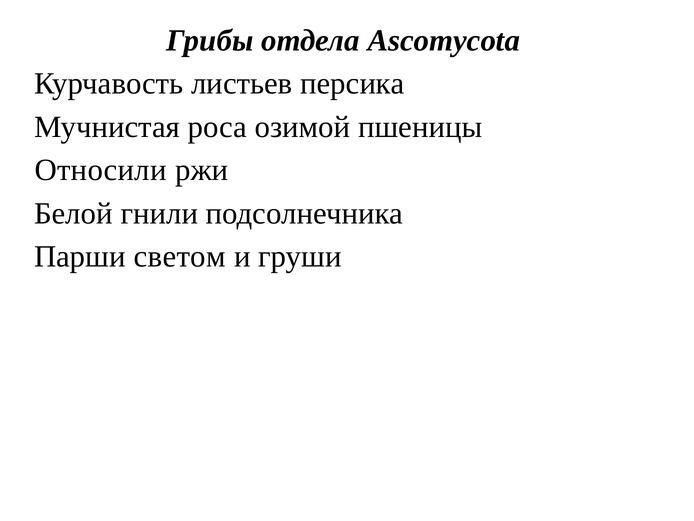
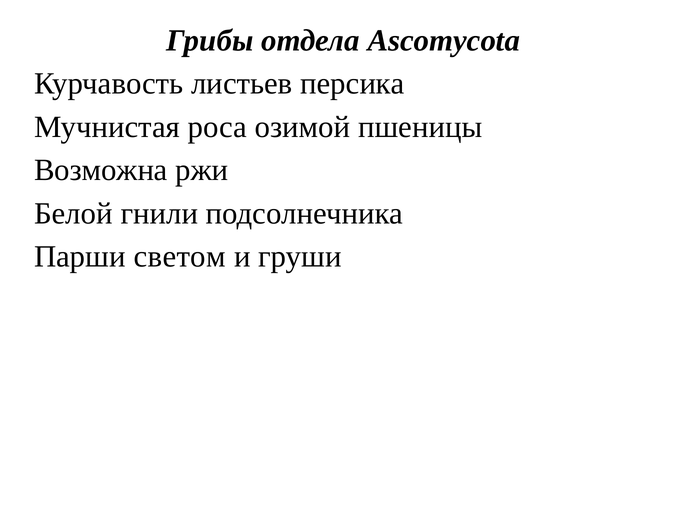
Относили: Относили -> Возможна
